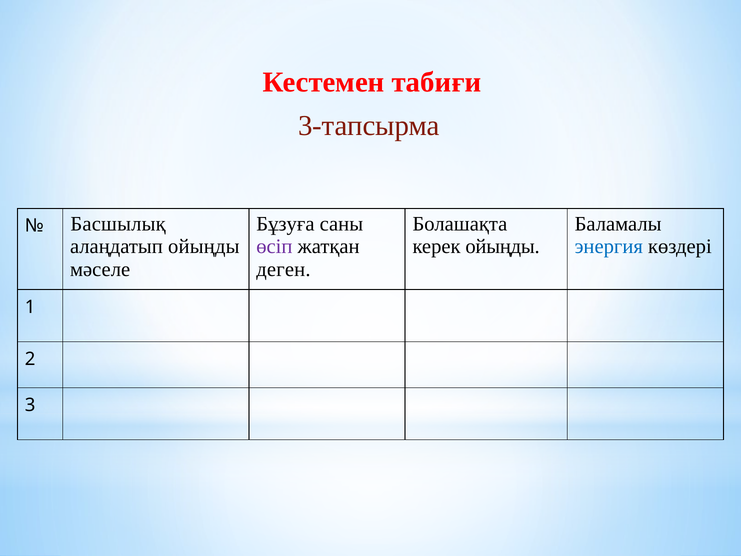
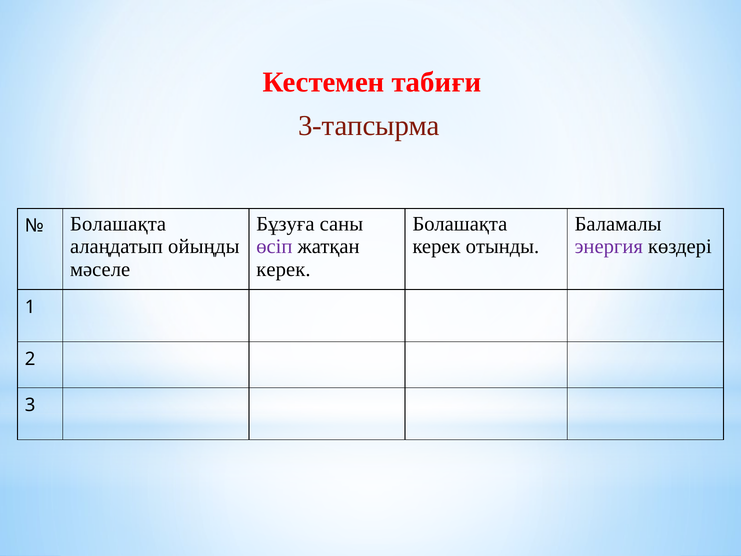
Басшылық at (118, 224): Басшылық -> Болашақта
керек ойыңды: ойыңды -> отынды
энергия colour: blue -> purple
деген at (283, 269): деген -> керек
